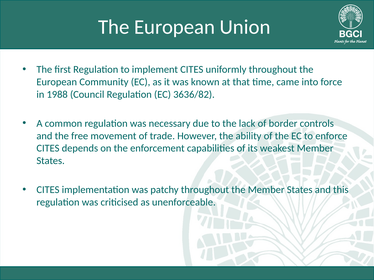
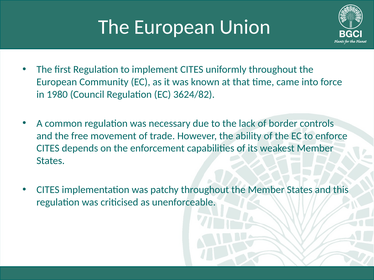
1988: 1988 -> 1980
3636/82: 3636/82 -> 3624/82
